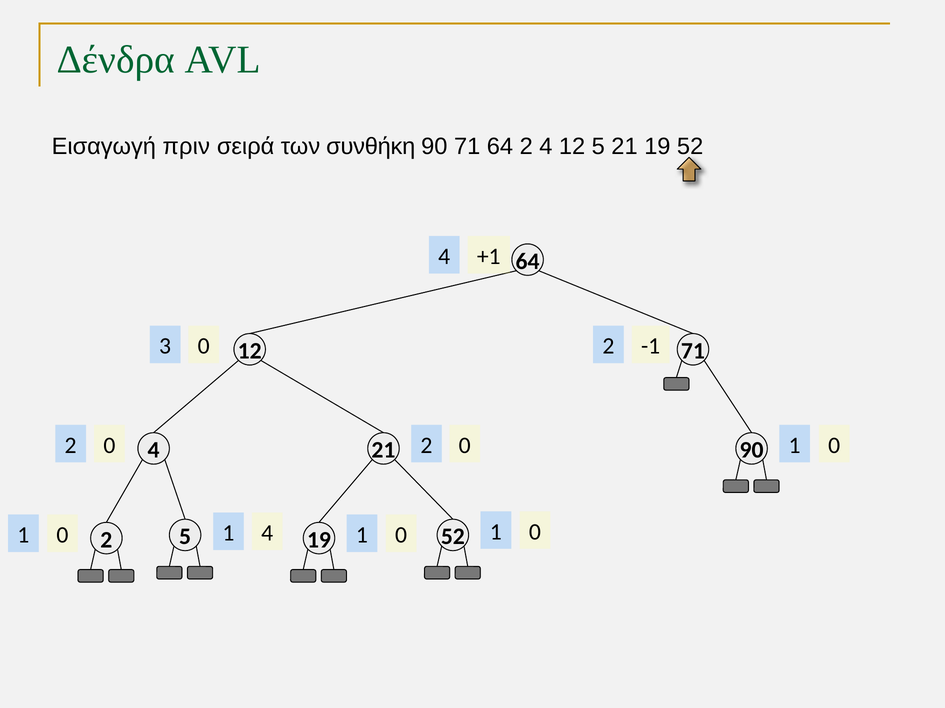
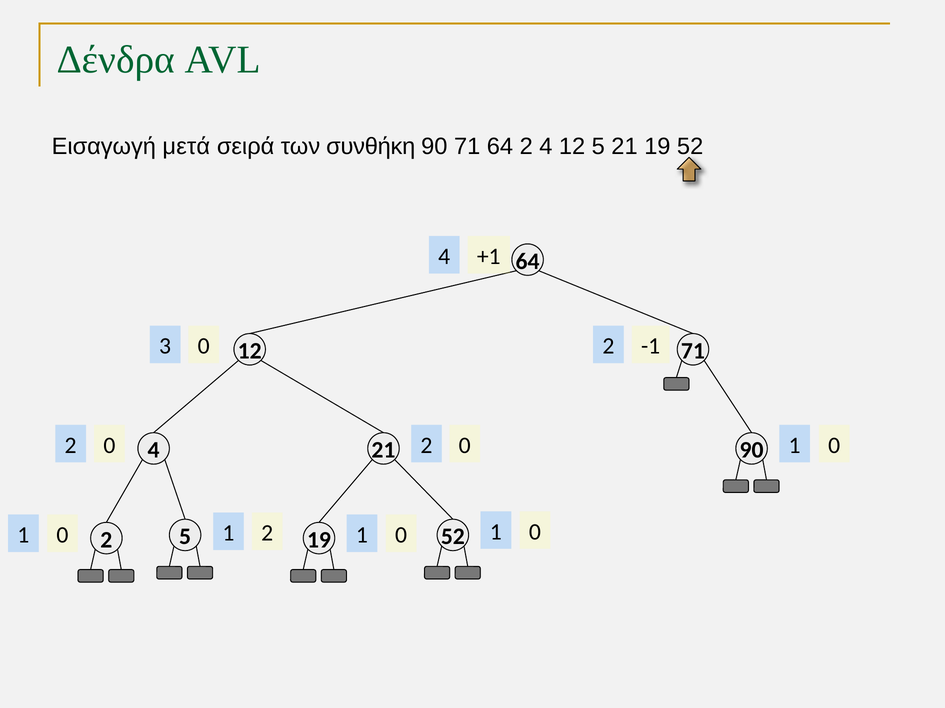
πριν: πριν -> μετά
5 4: 4 -> 2
